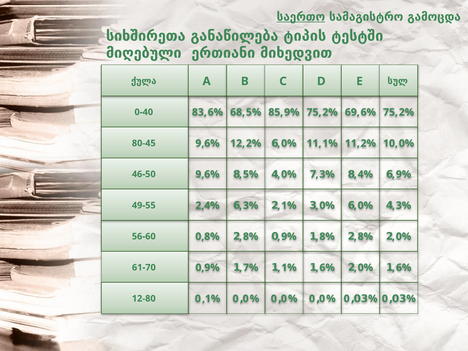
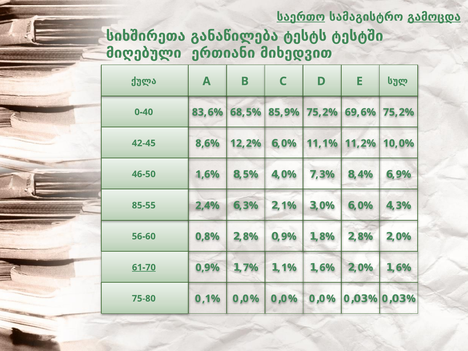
გამოცდა underline: none -> present
ტიპის: ტიპის -> ტესტს
9,6% at (207, 143): 9,6% -> 8,6%
80-45: 80-45 -> 42-45
46-50 9,6%: 9,6% -> 1,6%
49-55: 49-55 -> 85-55
61-70 underline: none -> present
12-80: 12-80 -> 75-80
